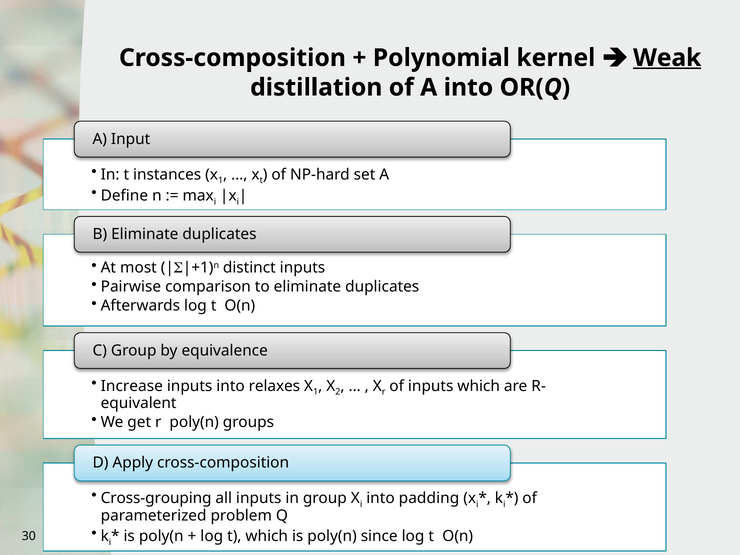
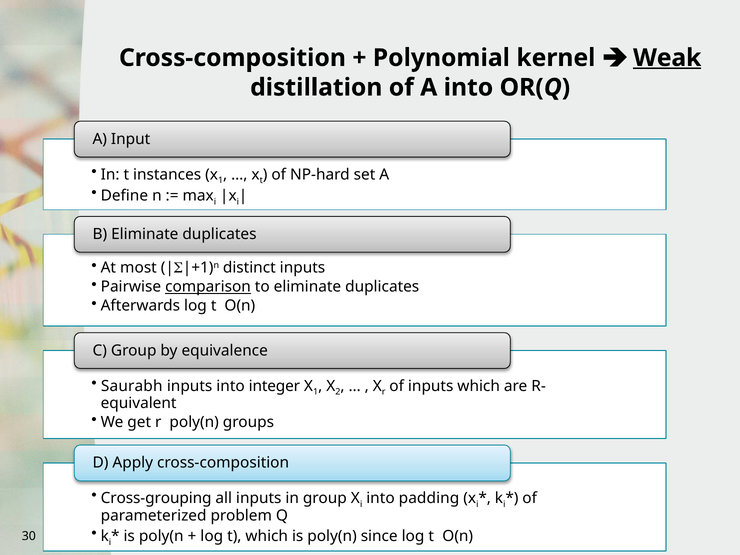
comparison underline: none -> present
Increase: Increase -> Saurabh
relaxes: relaxes -> integer
